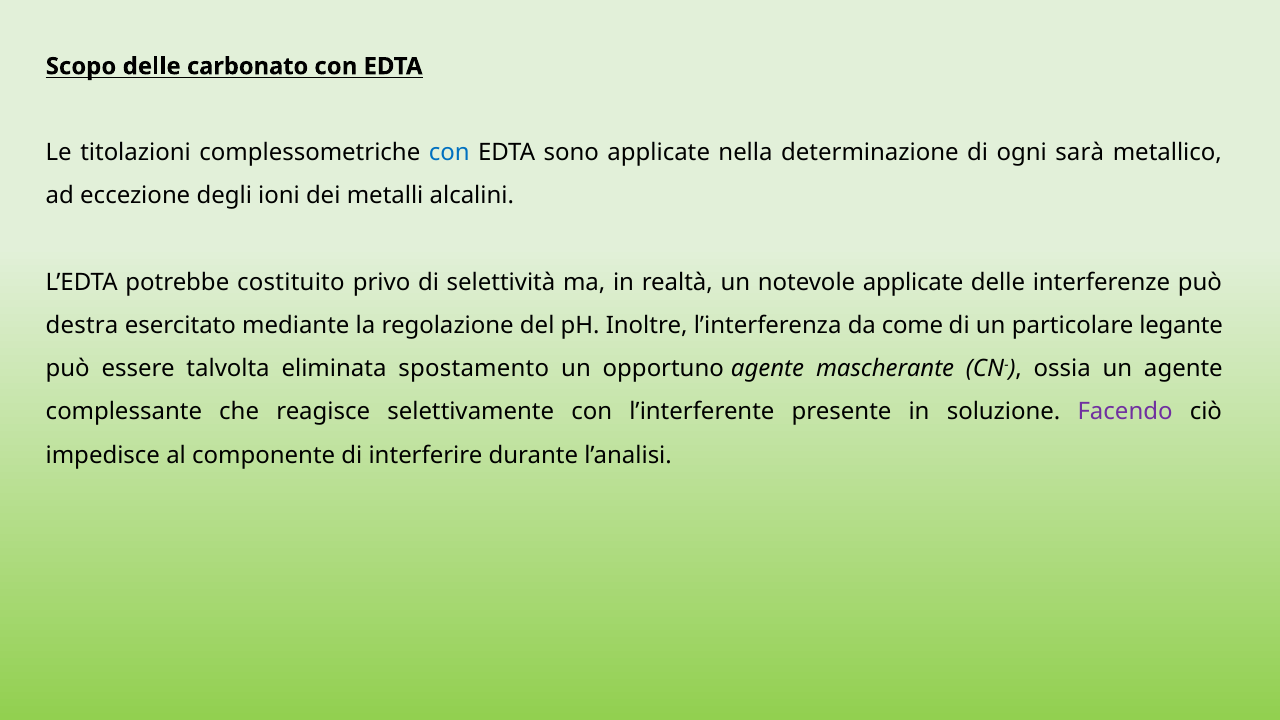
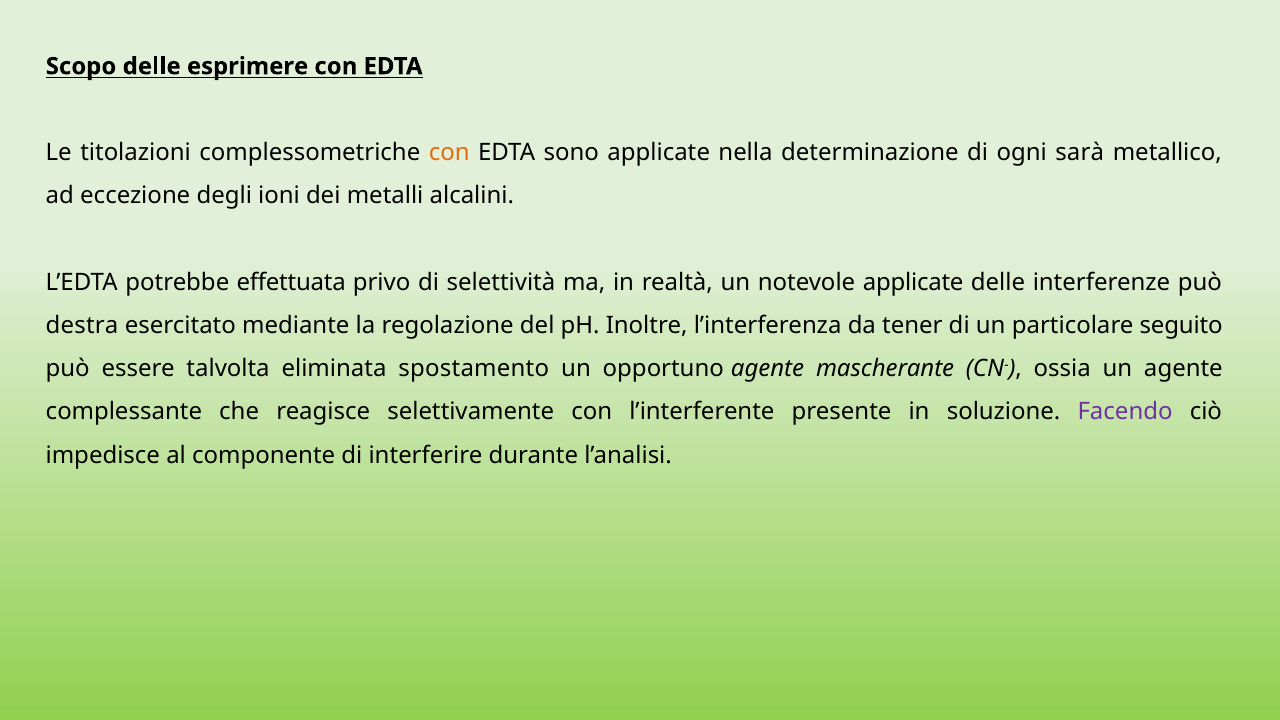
carbonato: carbonato -> esprimere
con at (449, 153) colour: blue -> orange
costituito: costituito -> effettuata
come: come -> tener
legante: legante -> seguito
